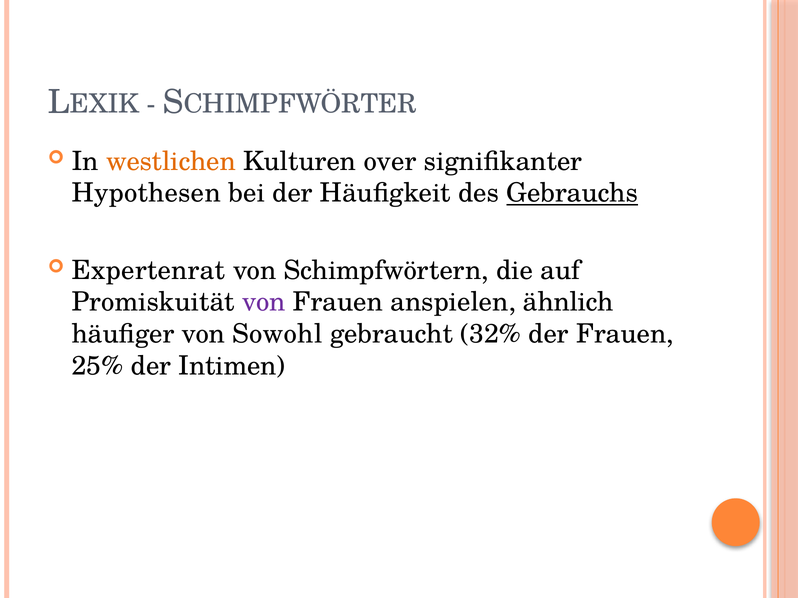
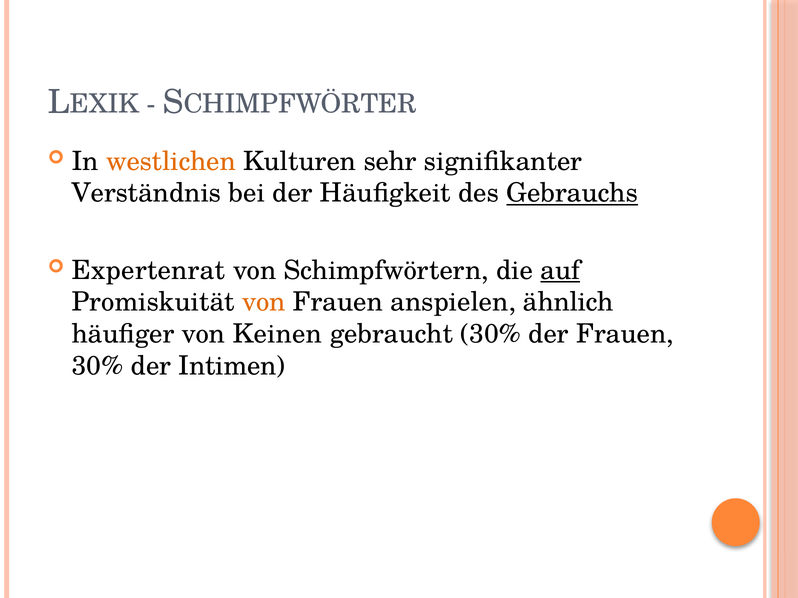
over: over -> sehr
Hypothesen: Hypothesen -> Verständnis
auf underline: none -> present
von at (264, 302) colour: purple -> orange
Sowohl: Sowohl -> Keinen
gebraucht 32%: 32% -> 30%
25% at (98, 366): 25% -> 30%
